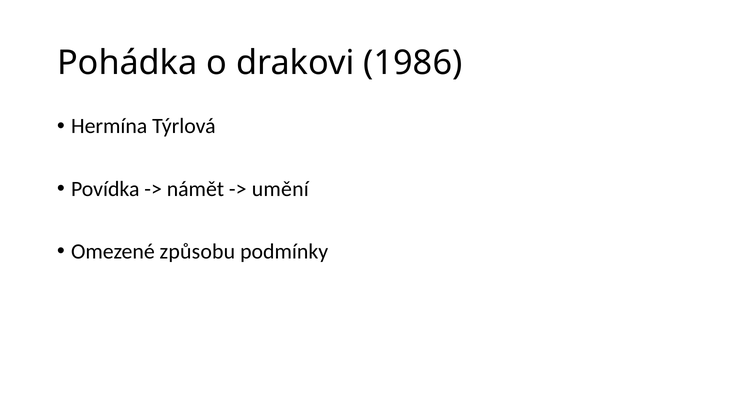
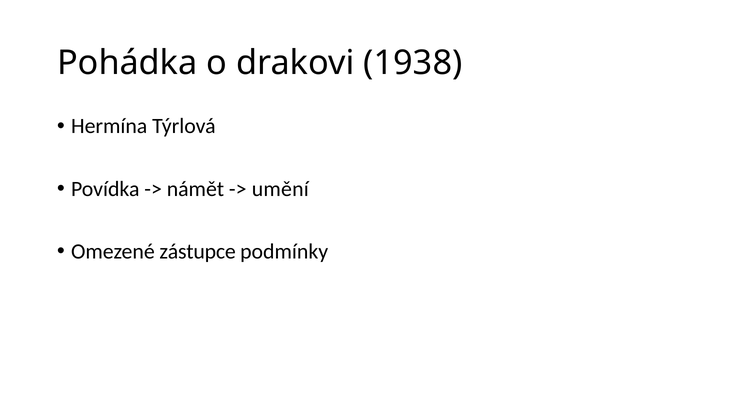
1986: 1986 -> 1938
způsobu: způsobu -> zástupce
